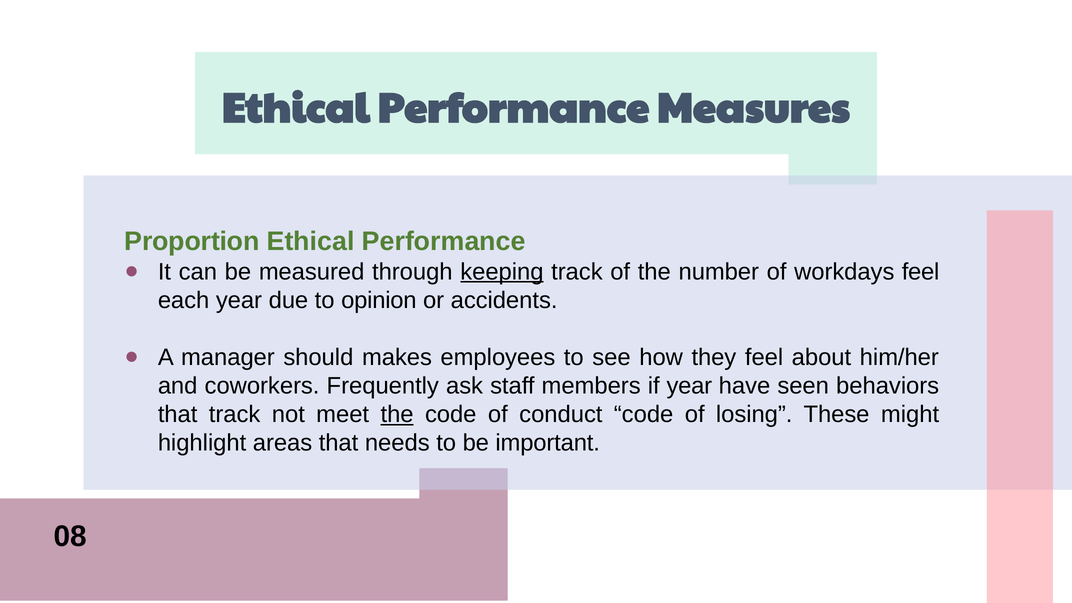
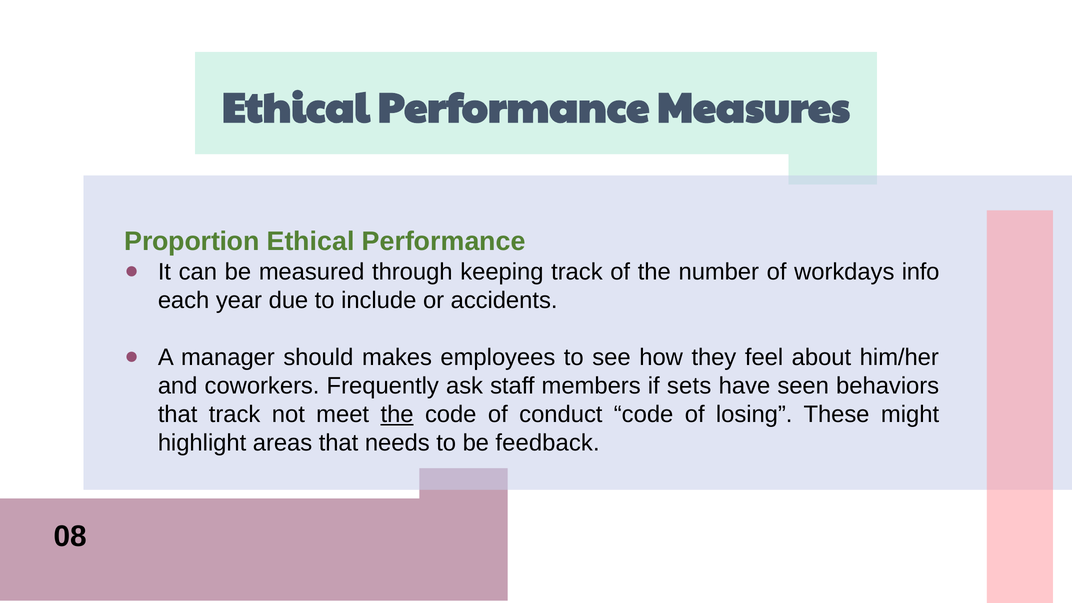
keeping underline: present -> none
workdays feel: feel -> info
opinion: opinion -> include
if year: year -> sets
important: important -> feedback
